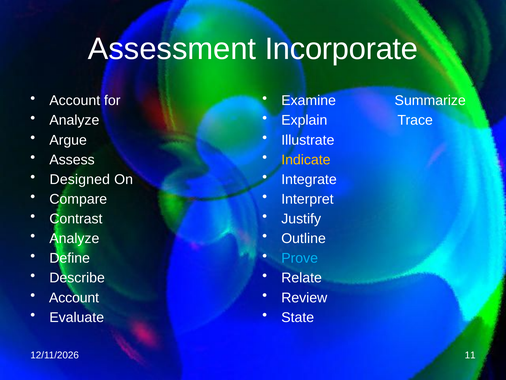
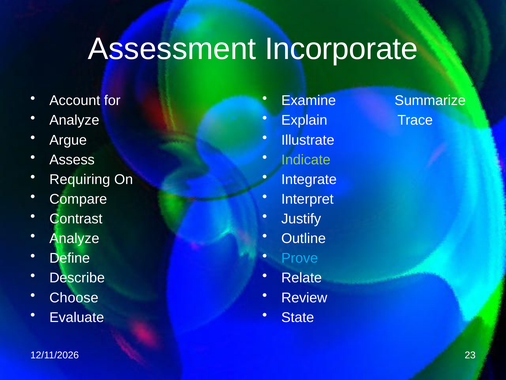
Indicate colour: yellow -> light green
Designed: Designed -> Requiring
Account at (74, 297): Account -> Choose
11: 11 -> 23
